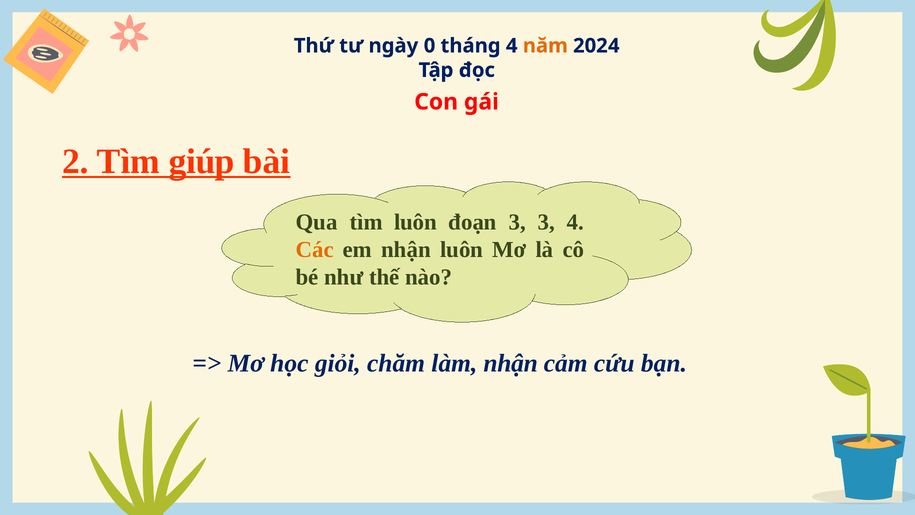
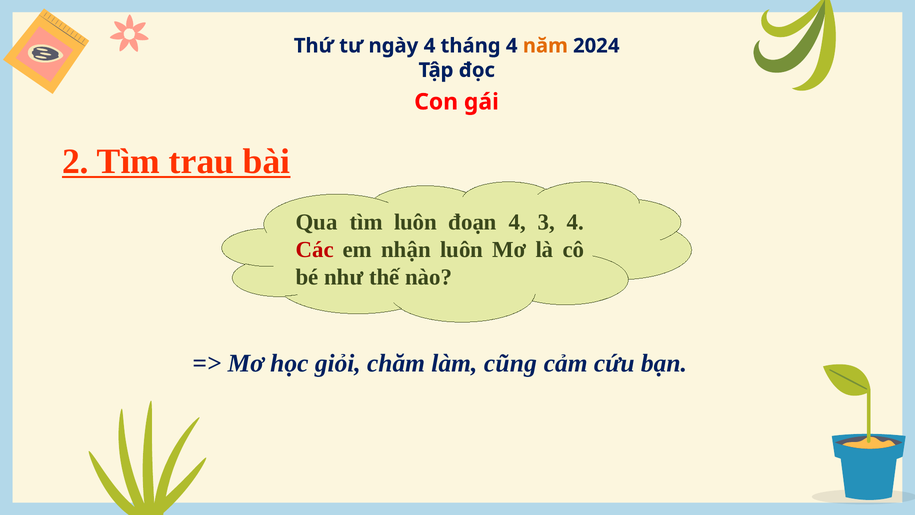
ngày 0: 0 -> 4
giúp: giúp -> trau
đoạn 3: 3 -> 4
Các colour: orange -> red
làm nhận: nhận -> cũng
